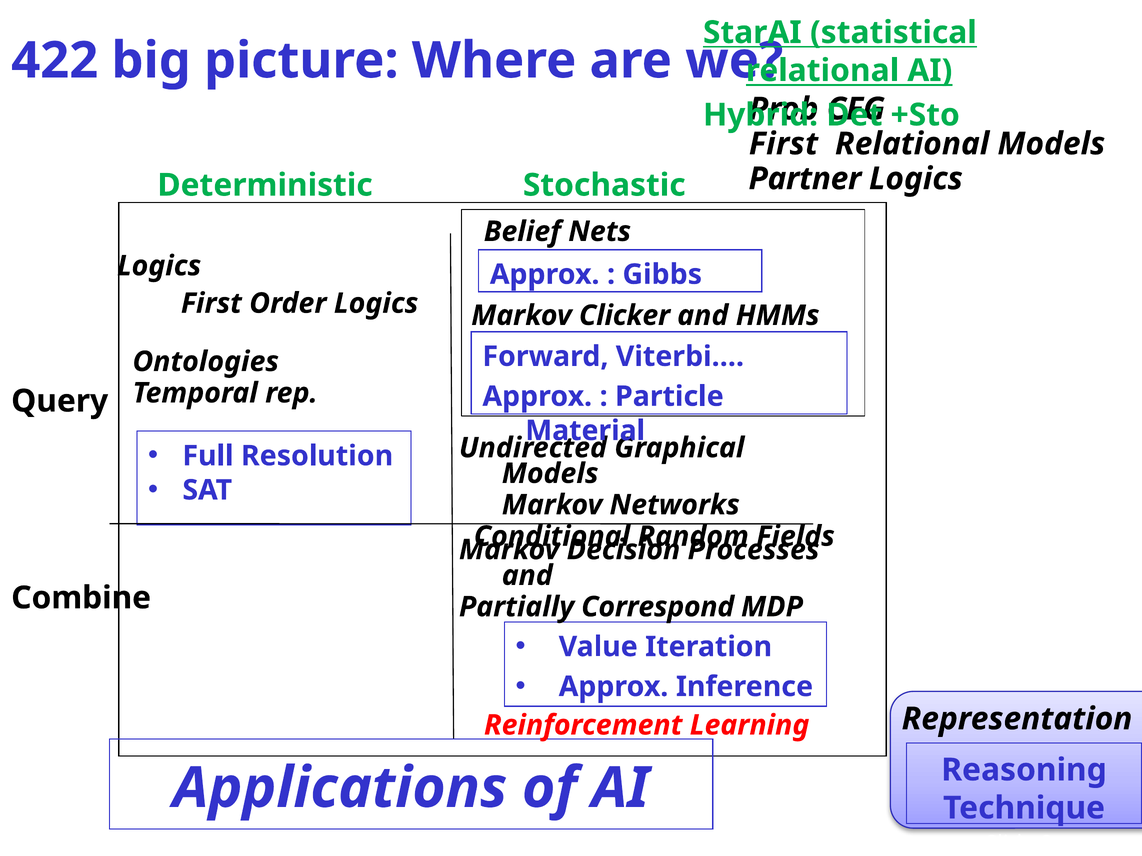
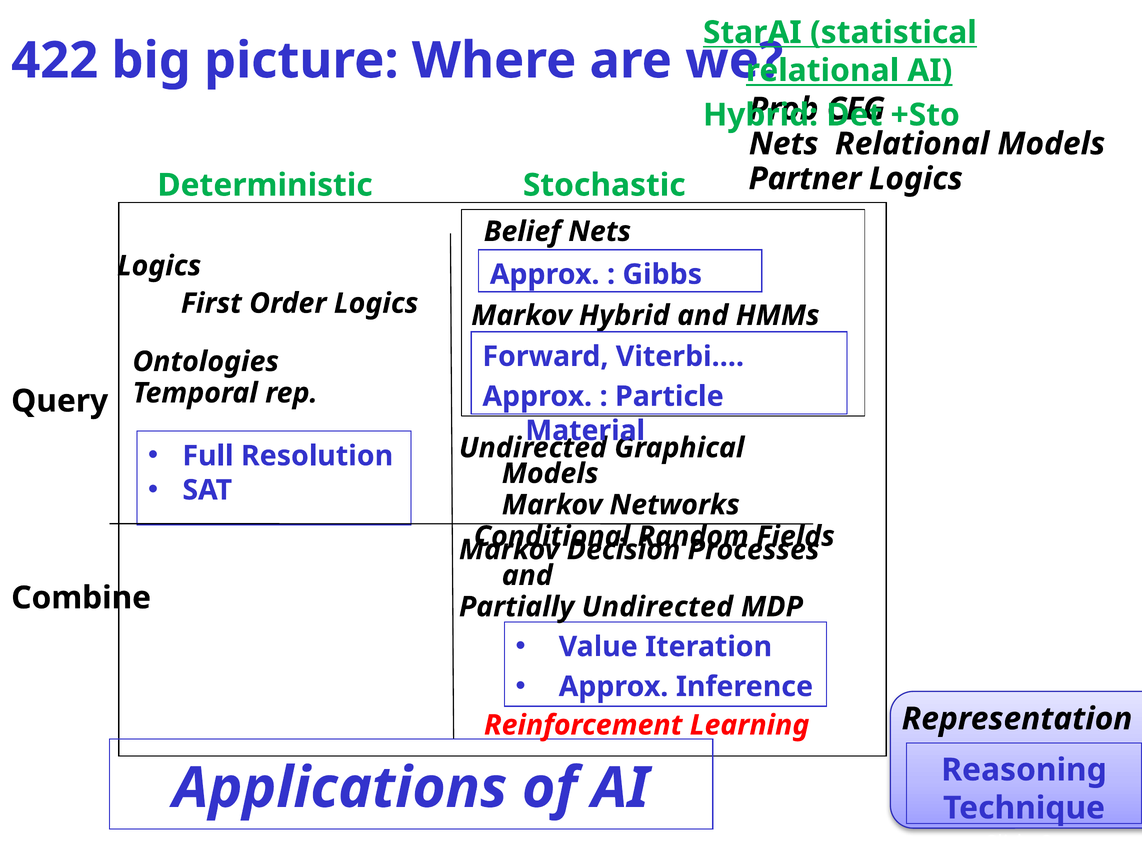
First at (783, 144): First -> Nets
Markov Clicker: Clicker -> Hybrid
Partially Correspond: Correspond -> Undirected
